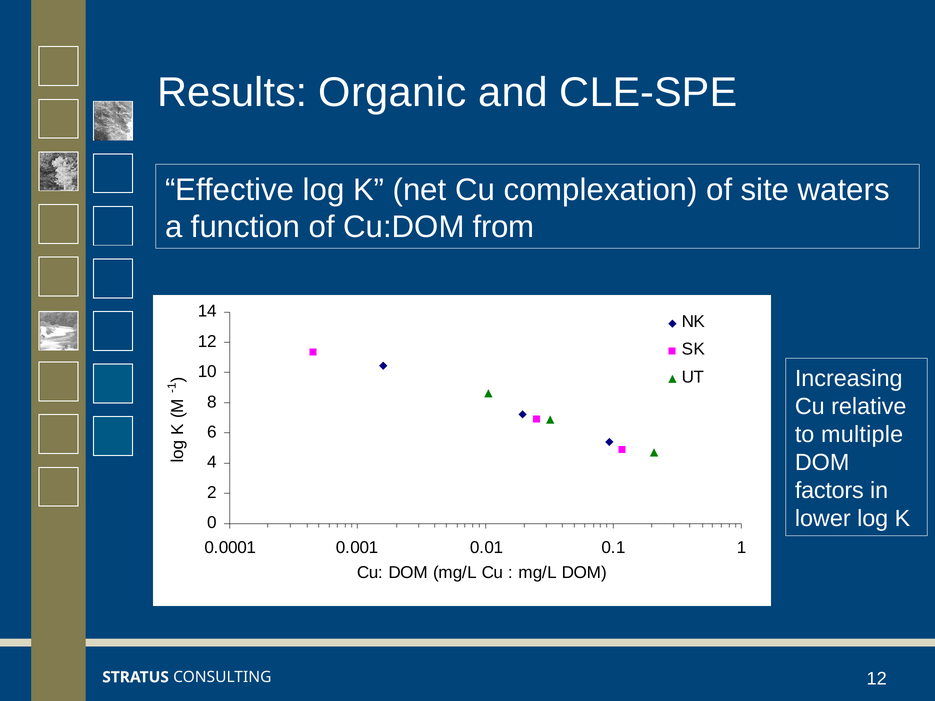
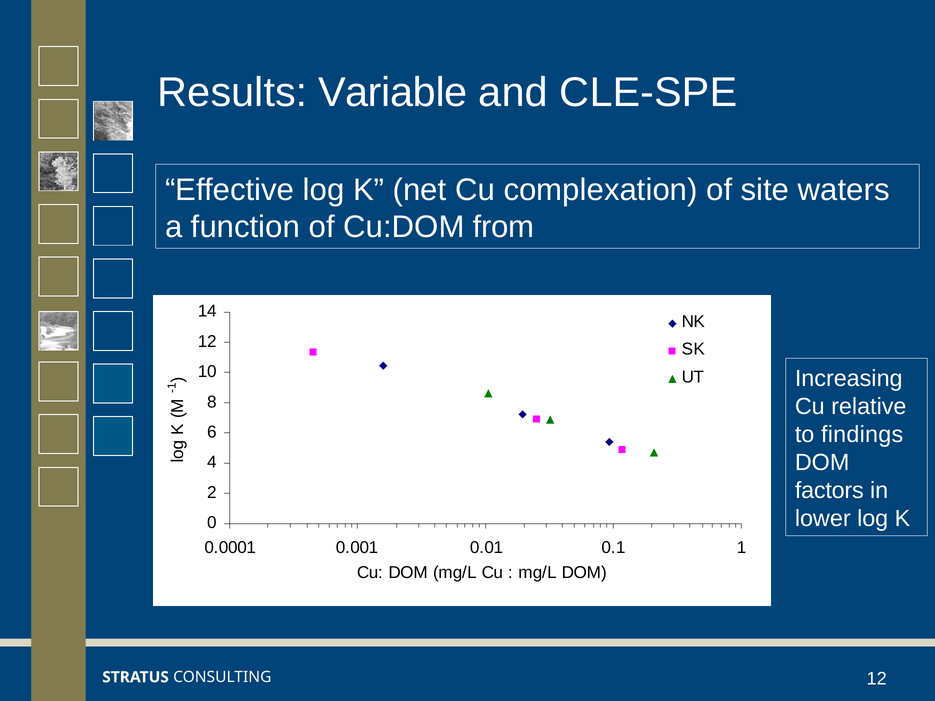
Organic: Organic -> Variable
multiple: multiple -> findings
